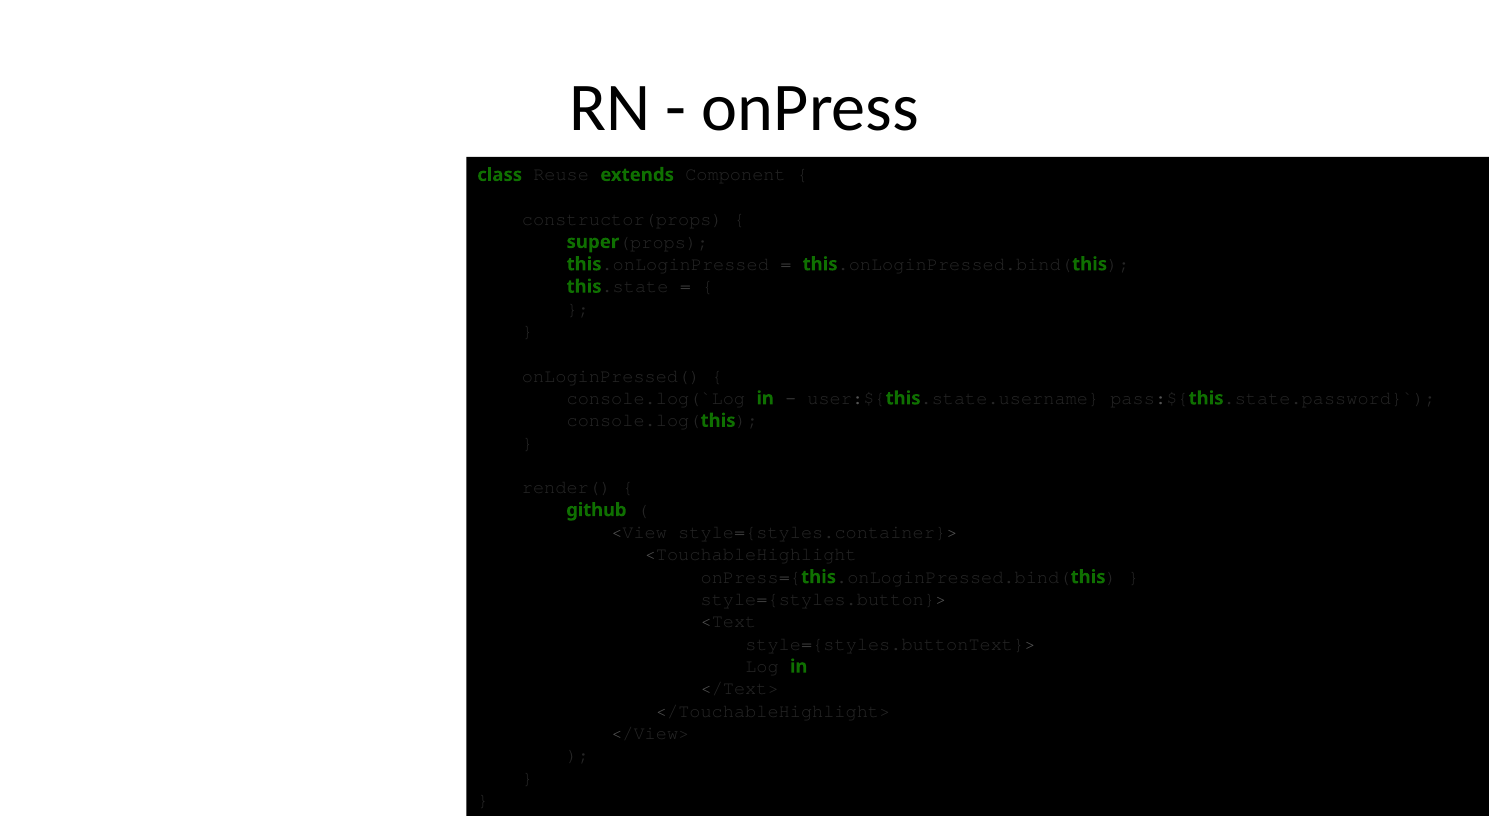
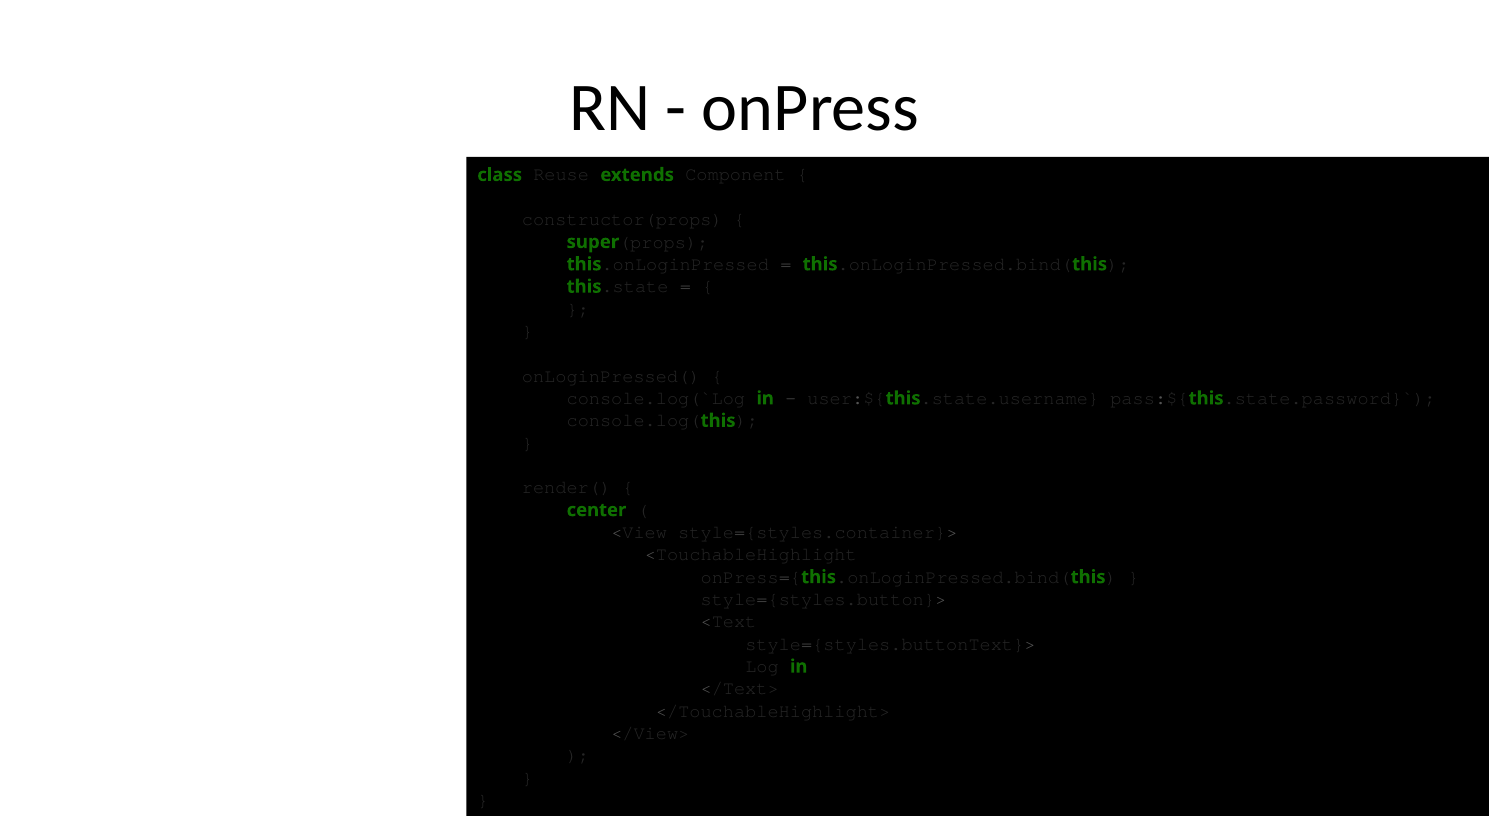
github: github -> center
